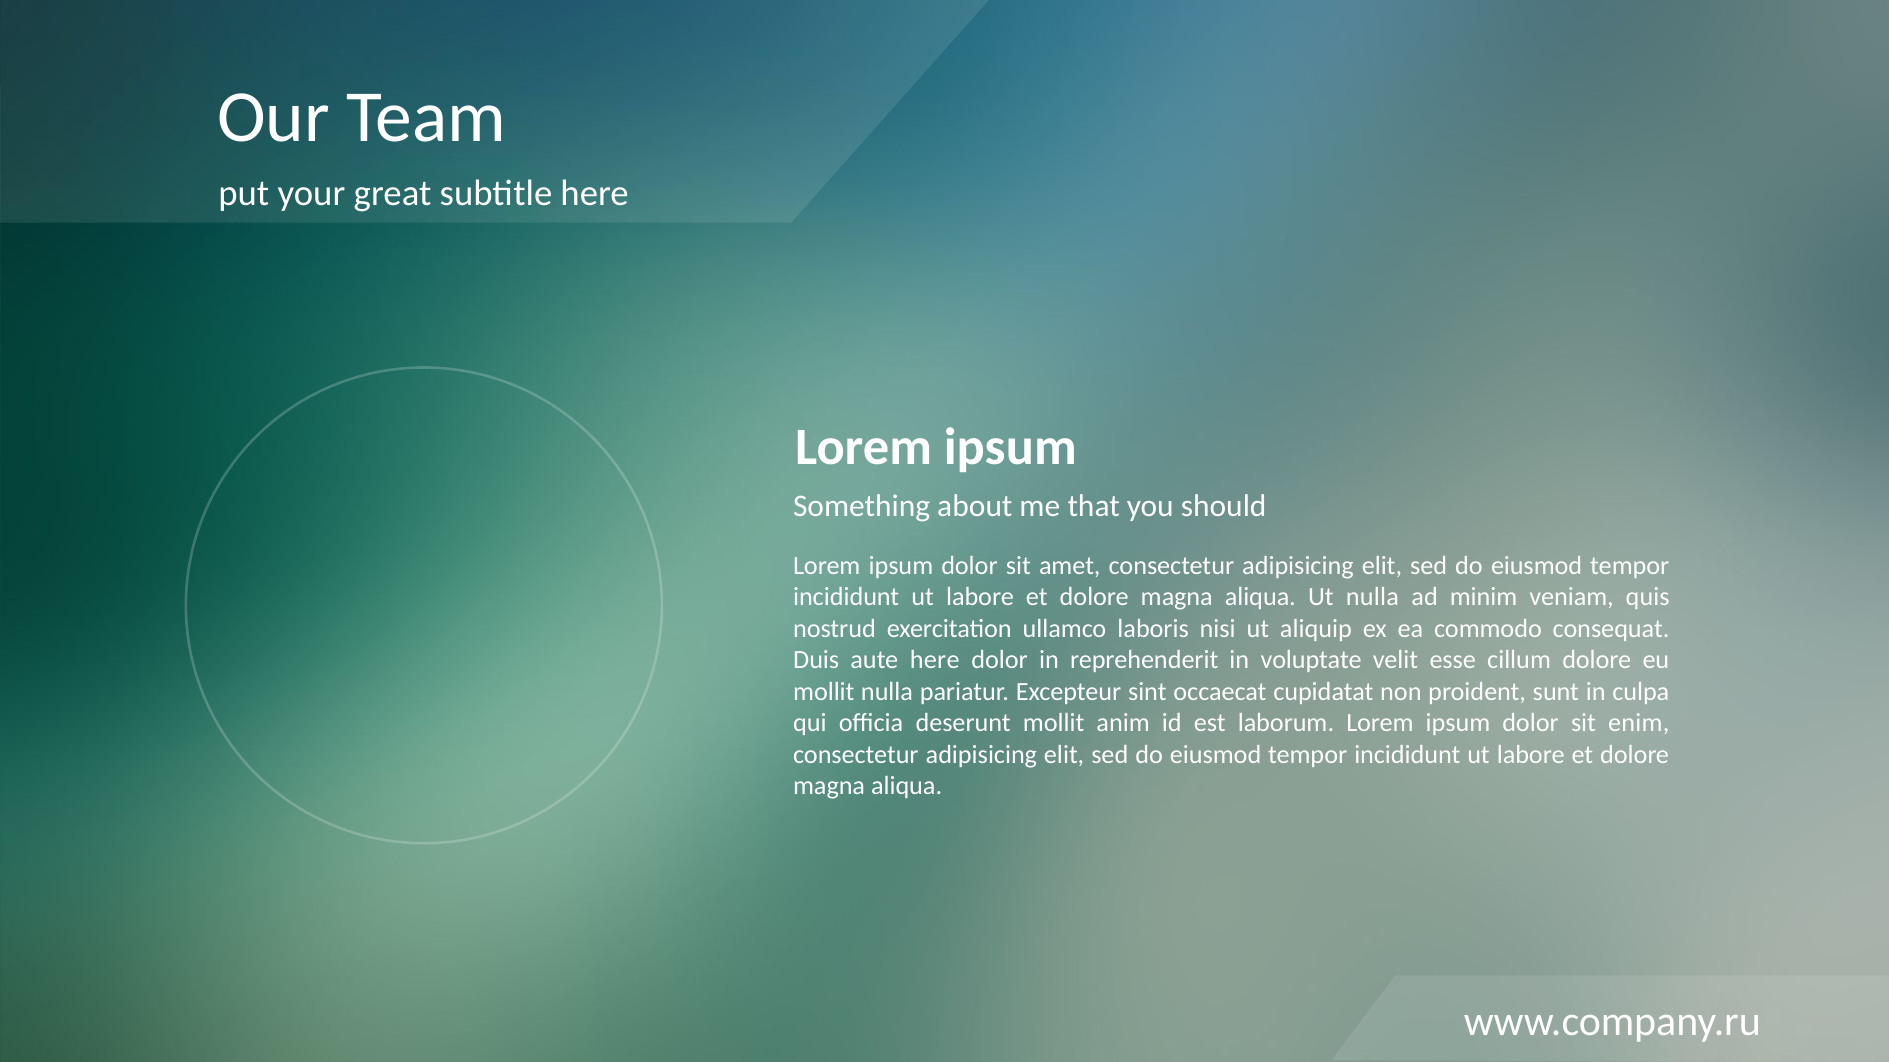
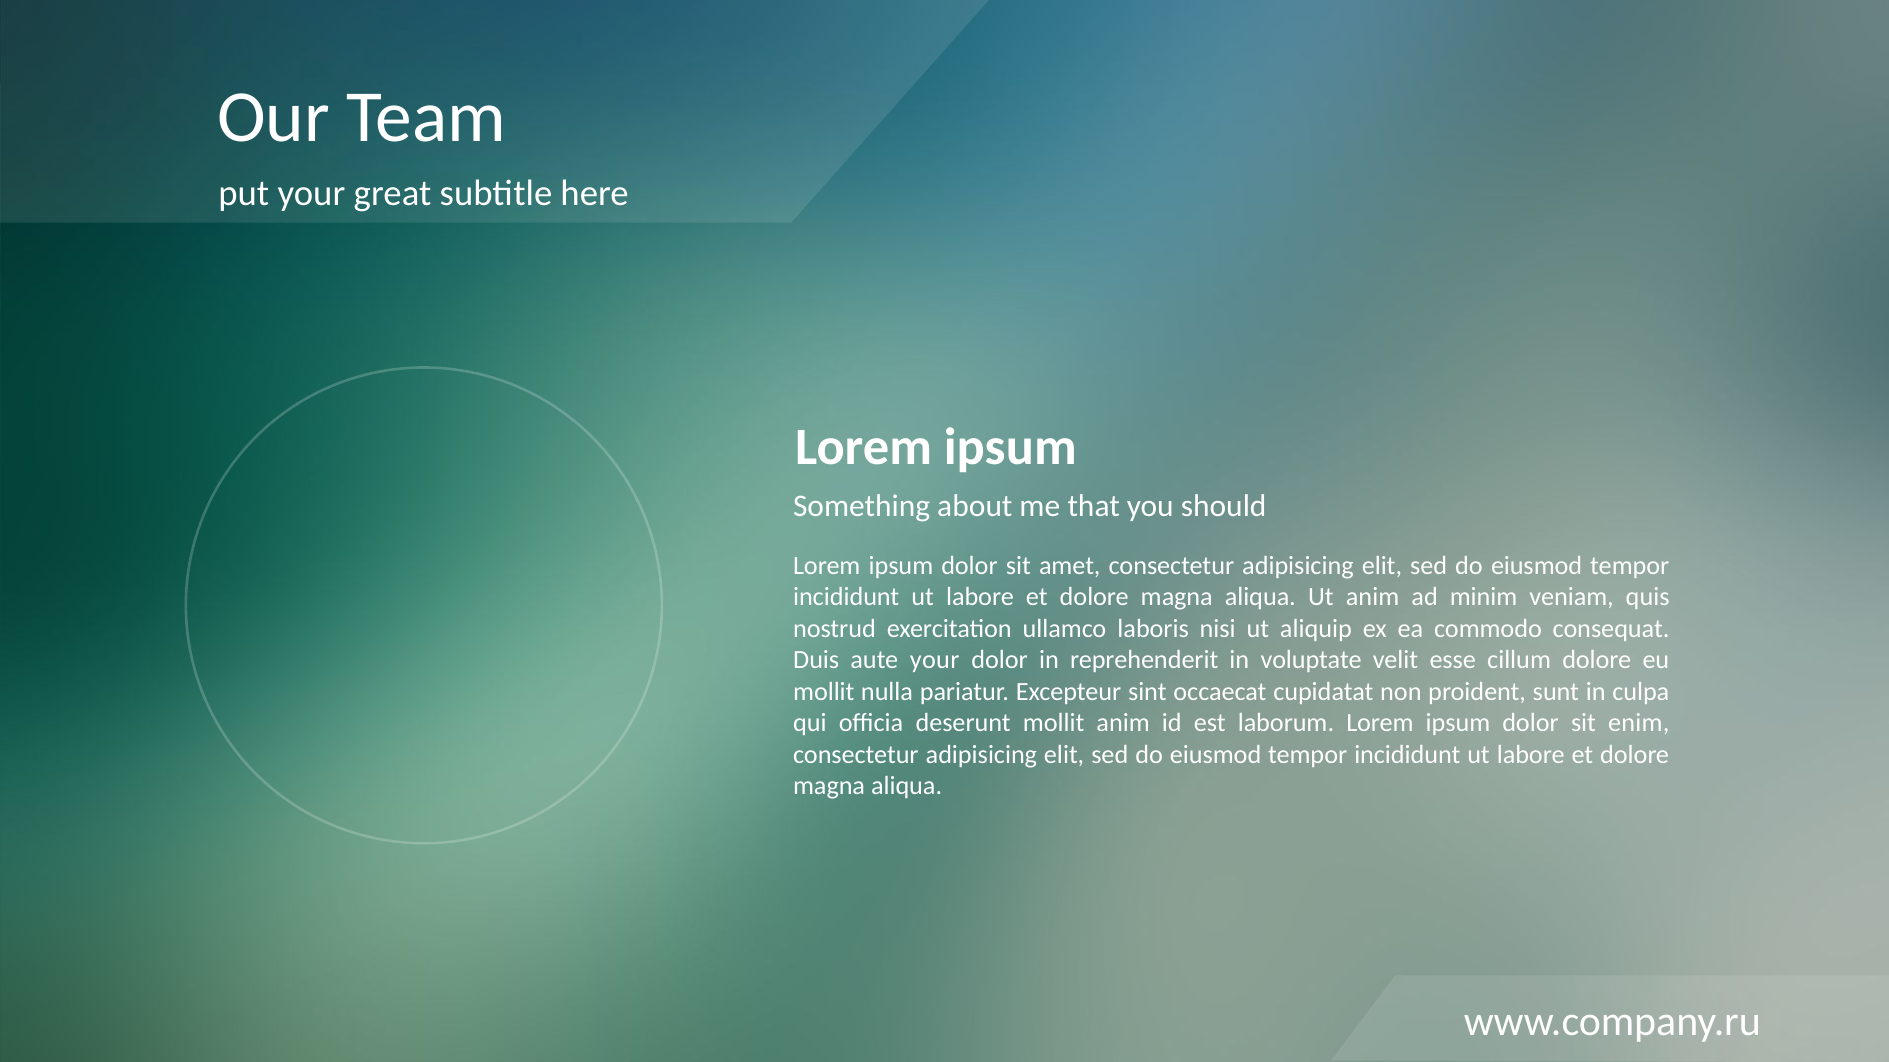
Ut nulla: nulla -> anim
aute here: here -> your
